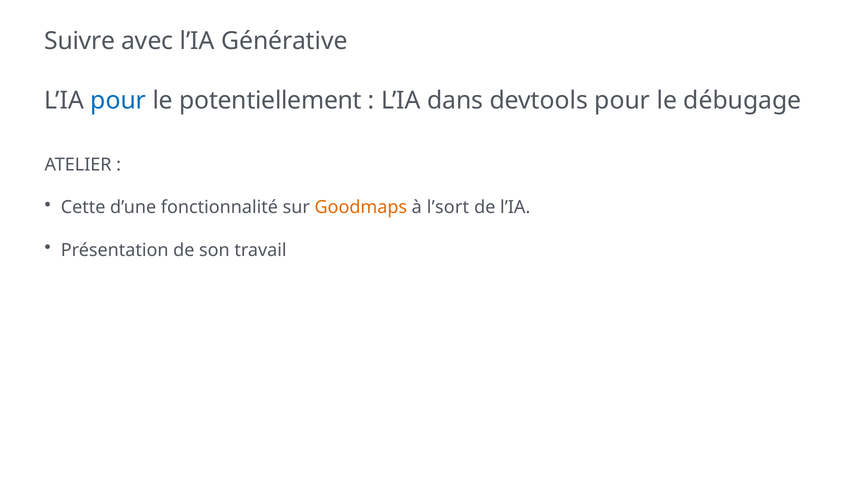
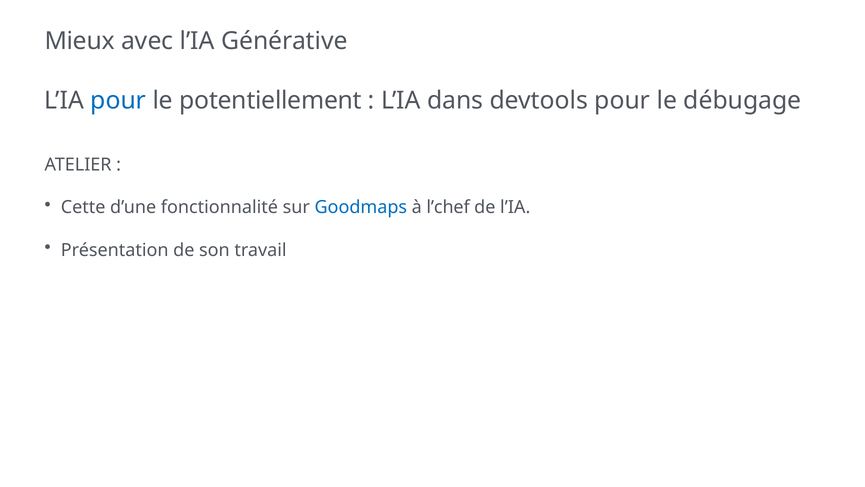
Suivre: Suivre -> Mieux
Goodmaps colour: orange -> blue
l’sort: l’sort -> l’chef
